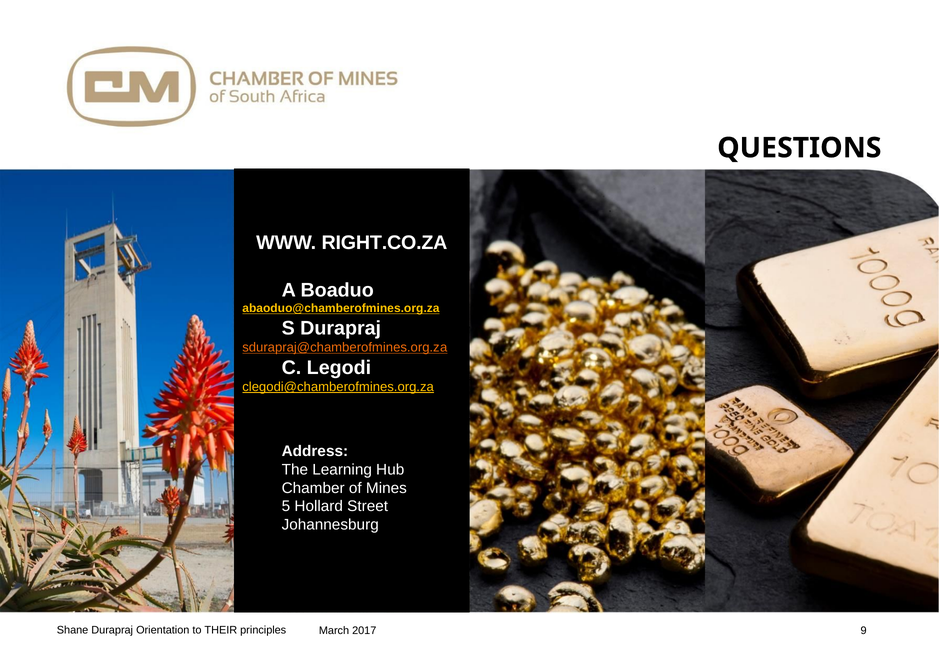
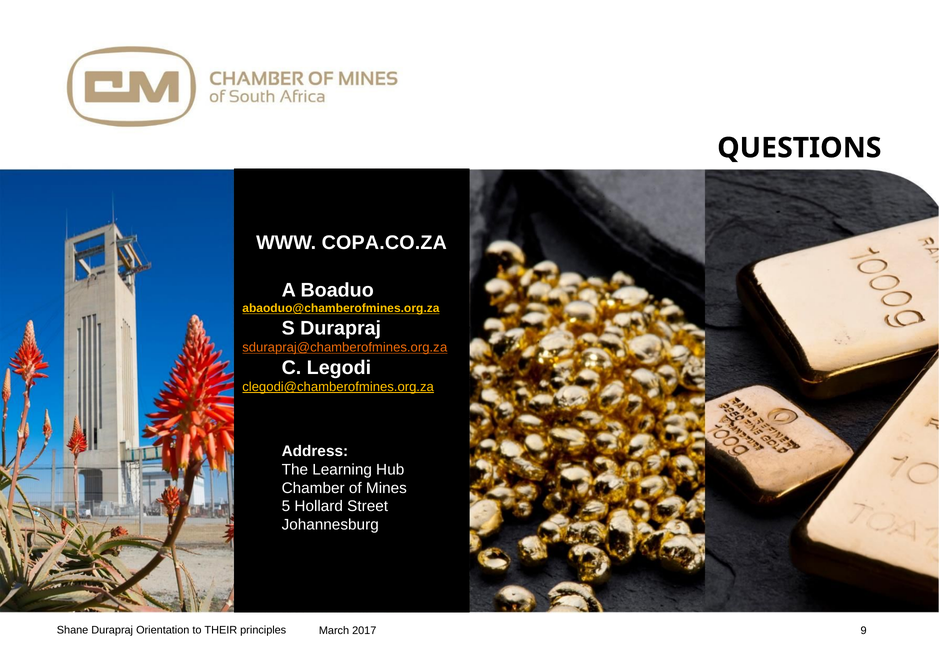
RIGHT.CO.ZA: RIGHT.CO.ZA -> COPA.CO.ZA
